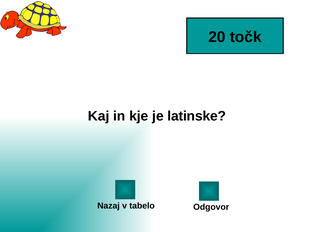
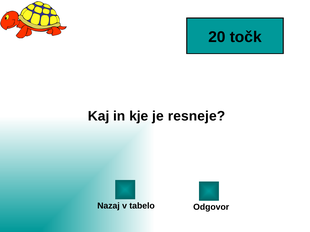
latinske: latinske -> resneje
